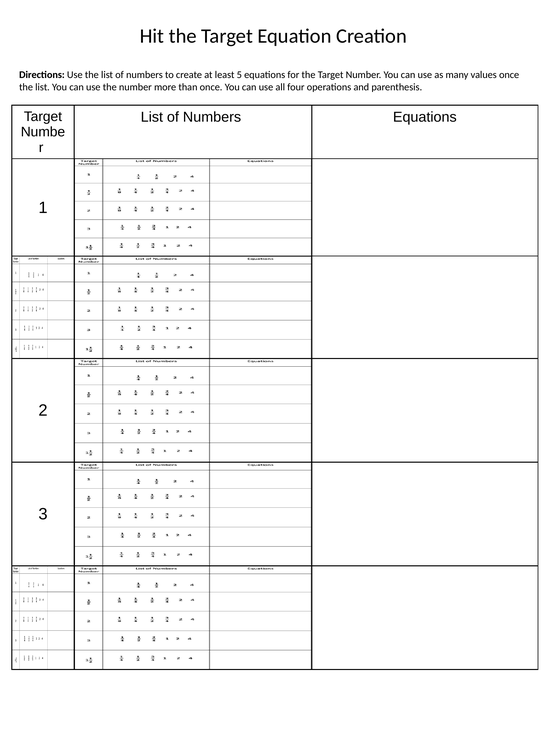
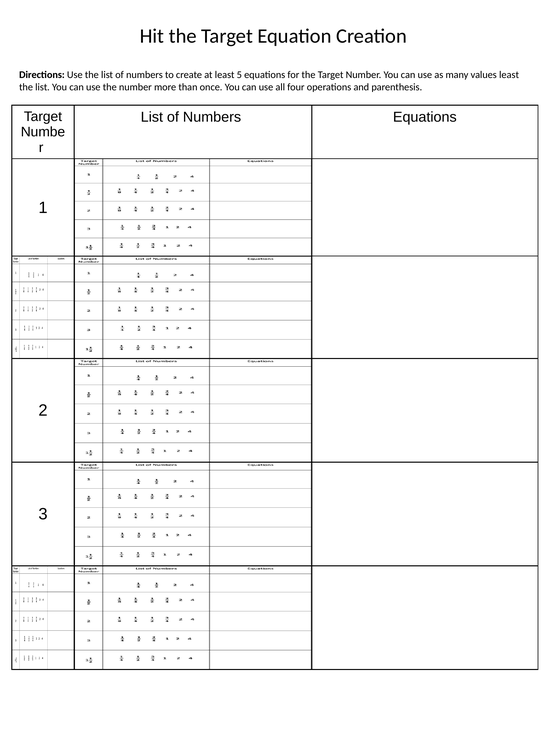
values once: once -> least
